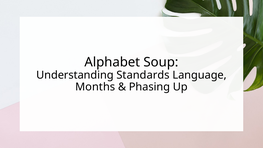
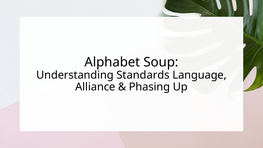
Months: Months -> Alliance
